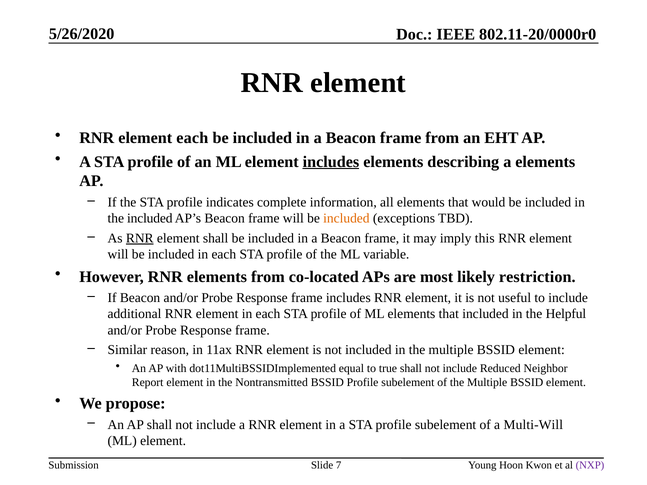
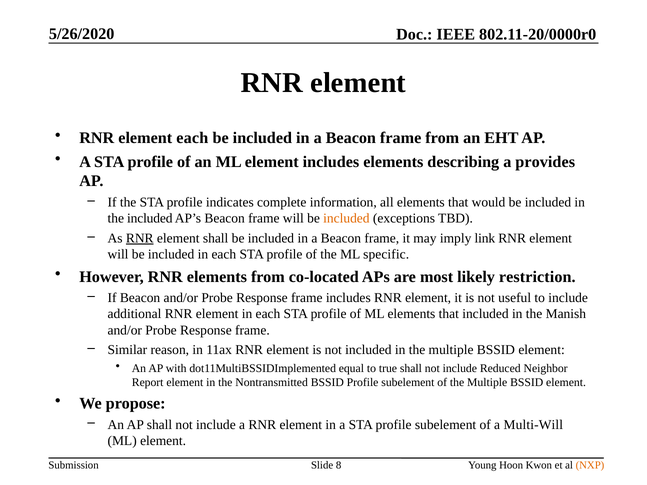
includes at (331, 162) underline: present -> none
a elements: elements -> provides
this: this -> link
variable: variable -> specific
Helpful: Helpful -> Manish
7: 7 -> 8
NXP colour: purple -> orange
